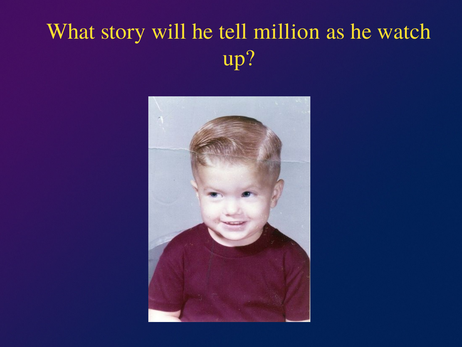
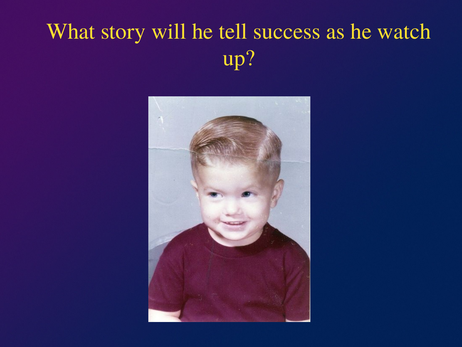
million: million -> success
